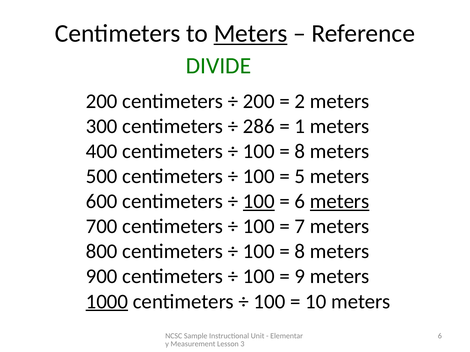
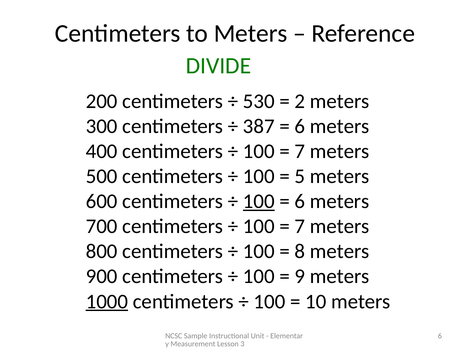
Meters at (251, 34) underline: present -> none
200 at (259, 101): 200 -> 530
286: 286 -> 387
1 at (300, 126): 1 -> 6
8 at (300, 151): 8 -> 7
meters at (340, 202) underline: present -> none
